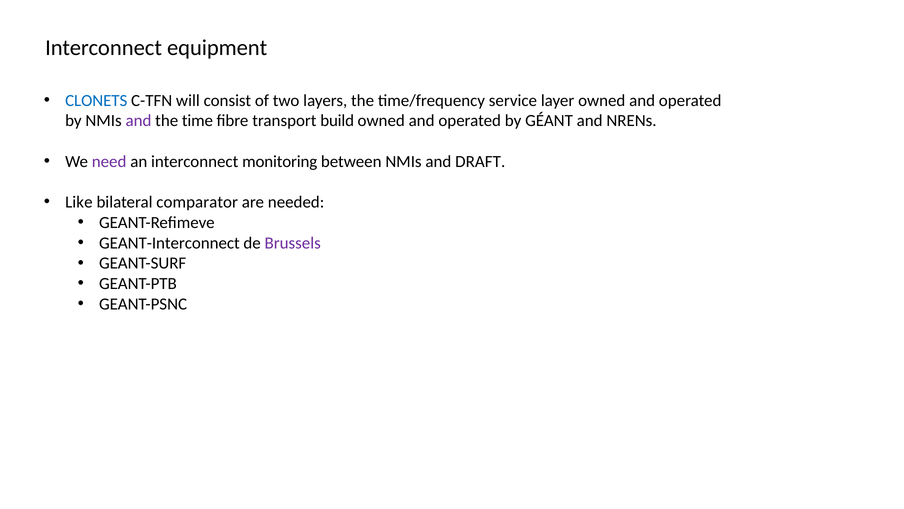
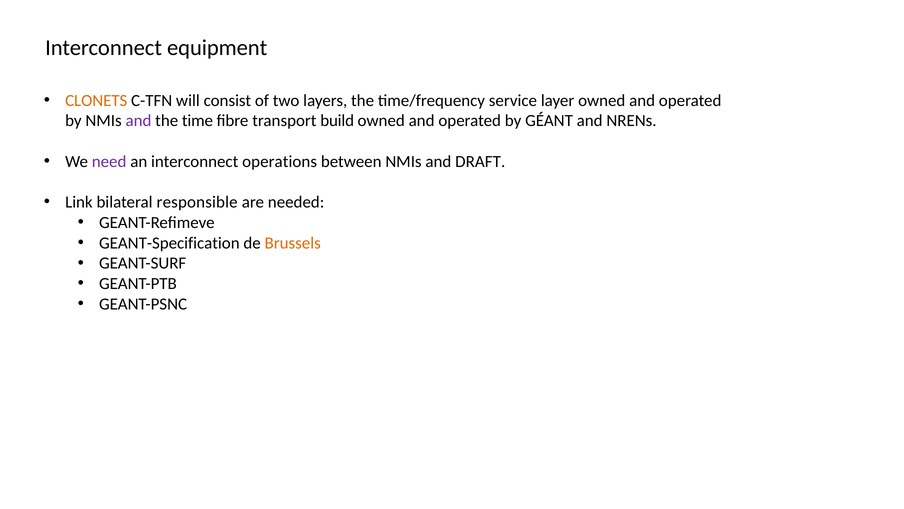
CLONETS colour: blue -> orange
monitoring: monitoring -> operations
Like: Like -> Link
comparator: comparator -> responsible
GEANT-Interconnect: GEANT-Interconnect -> GEANT-Specification
Brussels colour: purple -> orange
